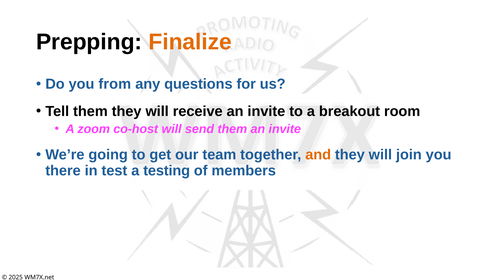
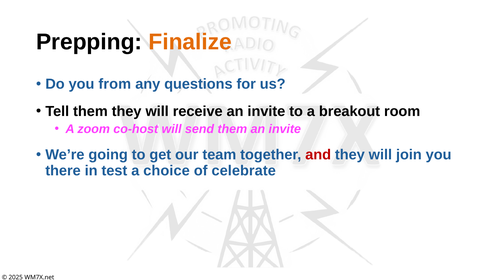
and colour: orange -> red
testing: testing -> choice
members: members -> celebrate
